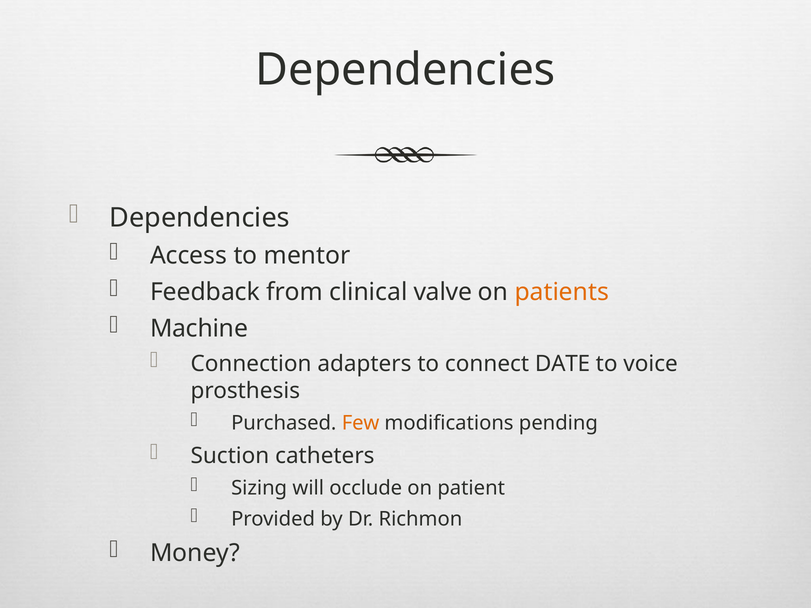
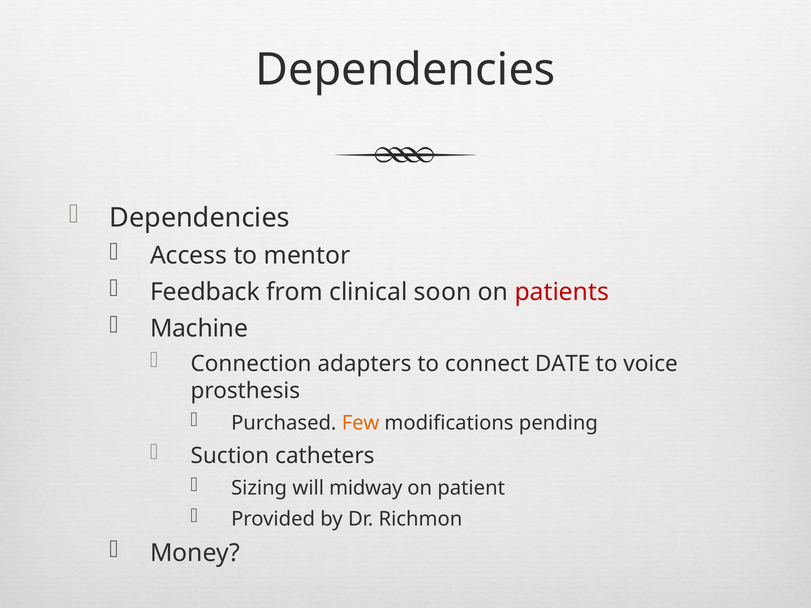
valve: valve -> soon
patients colour: orange -> red
occlude: occlude -> midway
